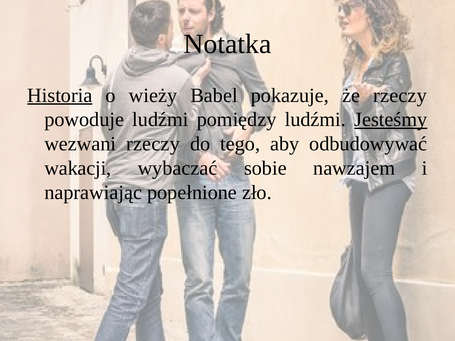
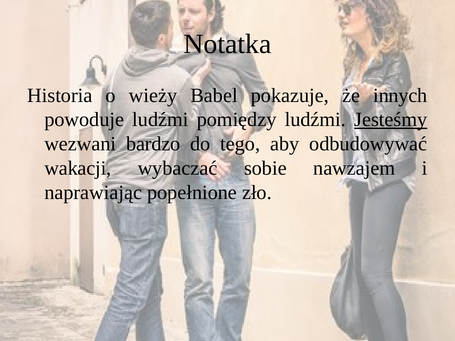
Historia underline: present -> none
że rzeczy: rzeczy -> innych
wezwani rzeczy: rzeczy -> bardzo
